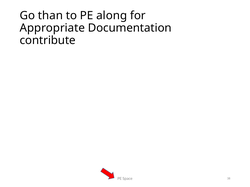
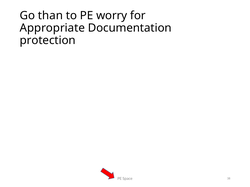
along: along -> worry
contribute: contribute -> protection
